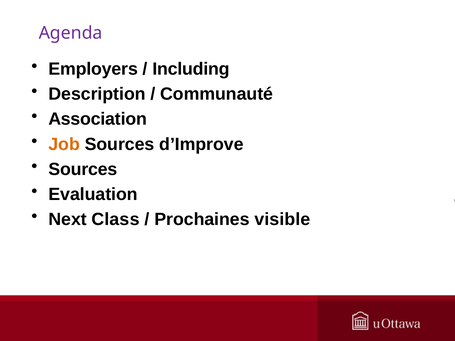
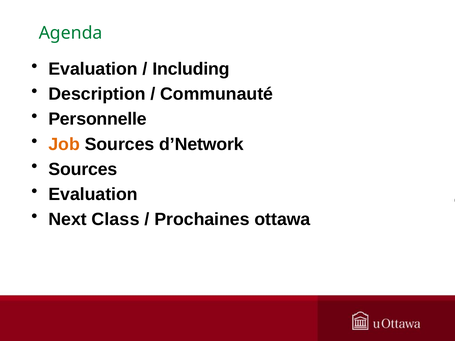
Agenda colour: purple -> green
Employers at (93, 69): Employers -> Evaluation
Association: Association -> Personnelle
d’Improve: d’Improve -> d’Network
visible: visible -> ottawa
